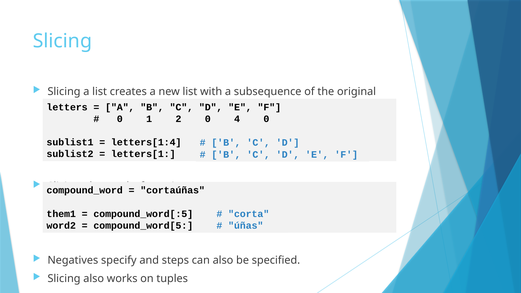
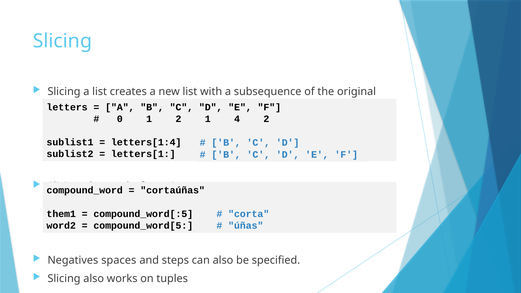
2 0: 0 -> 1
4 0: 0 -> 2
specify: specify -> spaces
